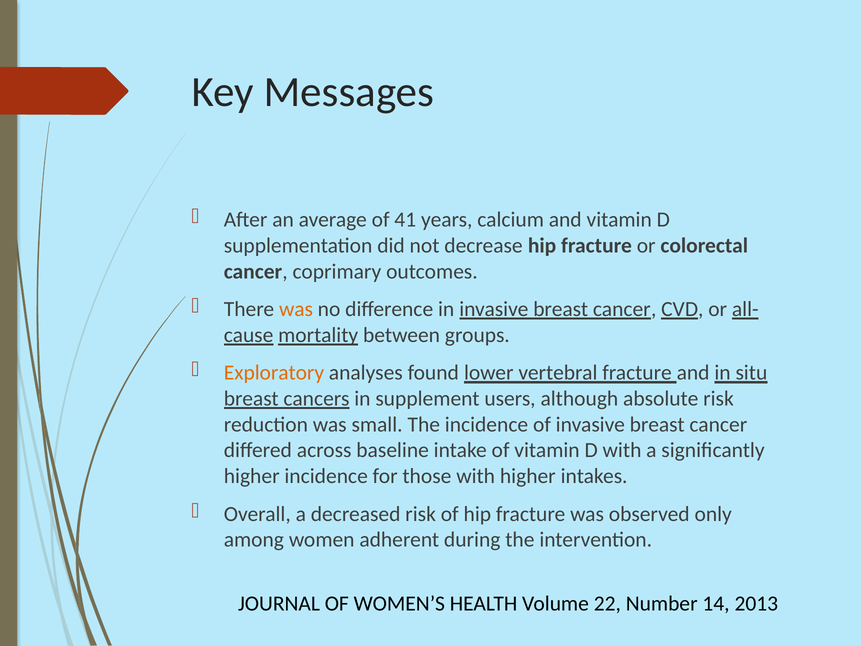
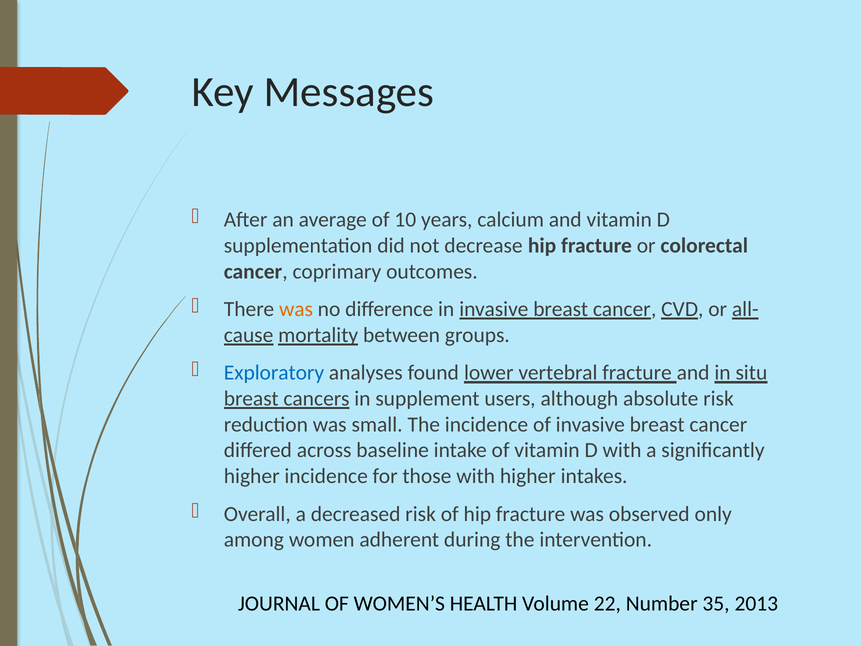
41: 41 -> 10
Exploratory colour: orange -> blue
14: 14 -> 35
